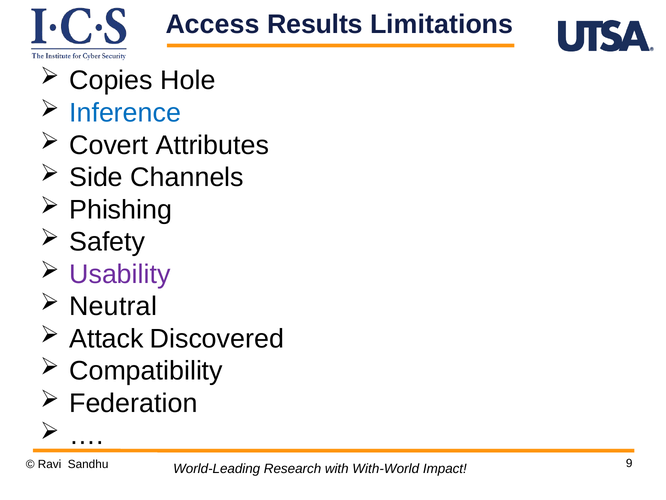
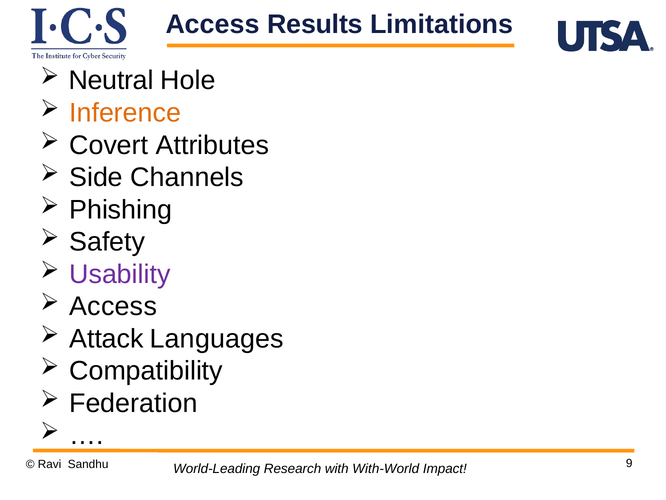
Copies: Copies -> Neutral
Inference colour: blue -> orange
Neutral at (113, 306): Neutral -> Access
Discovered: Discovered -> Languages
